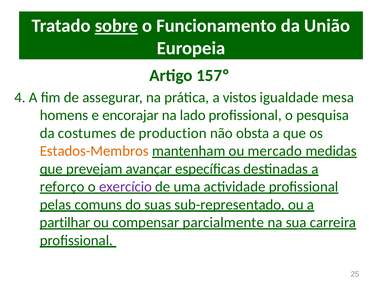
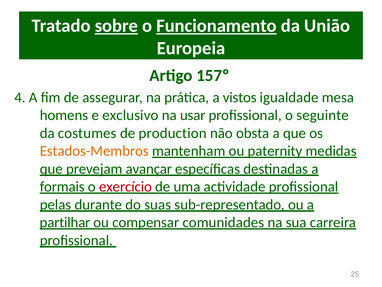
Funcionamento underline: none -> present
encorajar: encorajar -> exclusivo
lado: lado -> usar
pesquisa: pesquisa -> seguinte
mercado: mercado -> paternity
reforço: reforço -> formais
exercício colour: purple -> red
comuns: comuns -> durante
parcialmente: parcialmente -> comunidades
